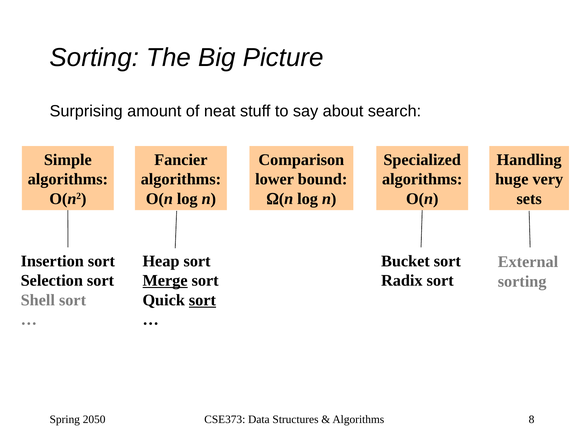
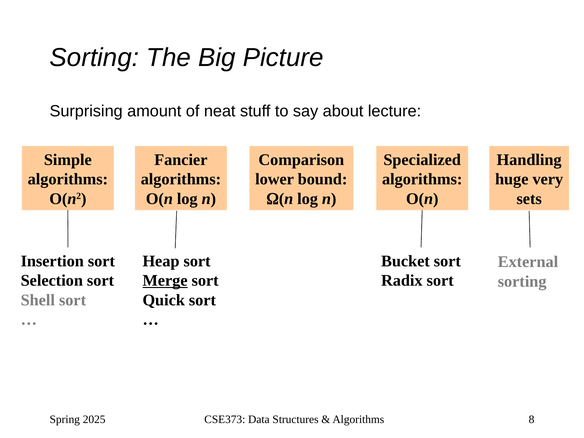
search: search -> lecture
sort at (202, 300) underline: present -> none
2050: 2050 -> 2025
